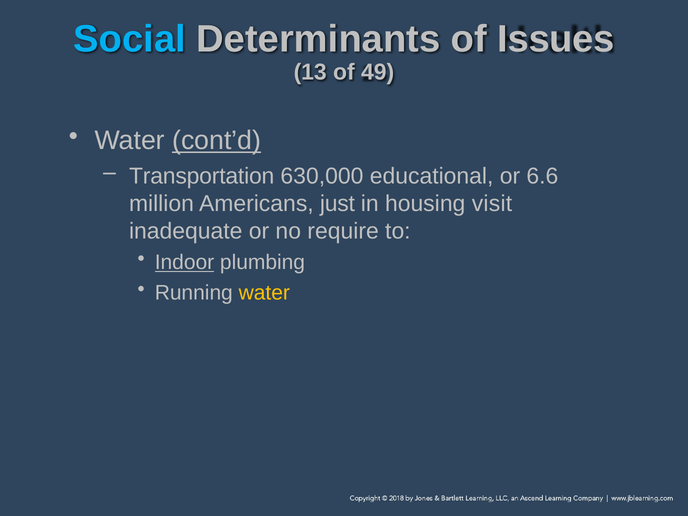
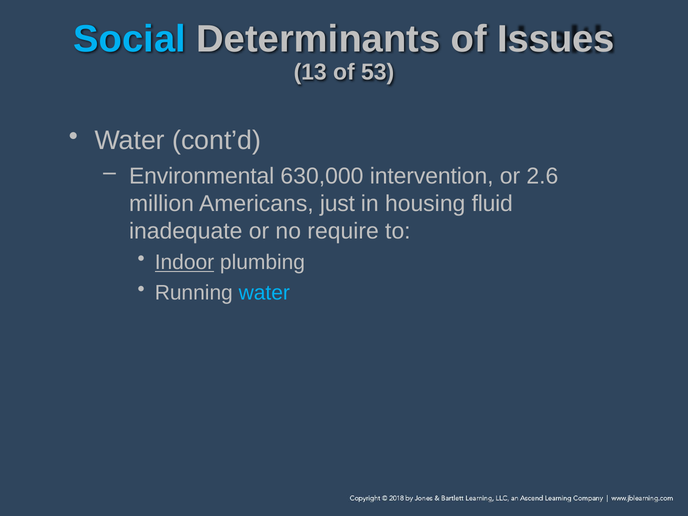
49: 49 -> 53
cont’d underline: present -> none
Transportation: Transportation -> Environmental
educational: educational -> intervention
6.6: 6.6 -> 2.6
visit: visit -> fluid
water at (264, 293) colour: yellow -> light blue
